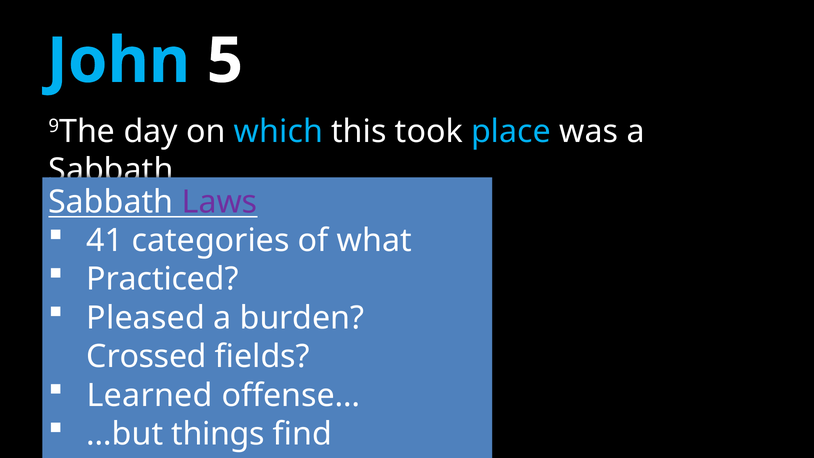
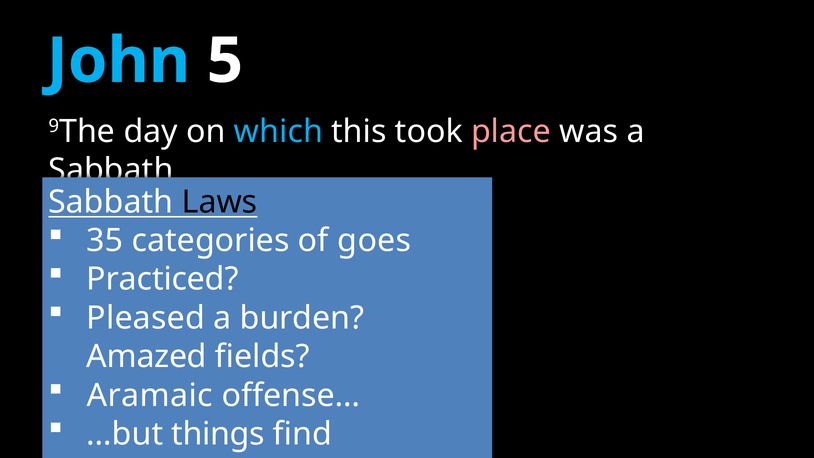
place colour: light blue -> pink
Laws colour: purple -> black
41: 41 -> 35
what: what -> goes
Crossed: Crossed -> Amazed
Learned: Learned -> Aramaic
